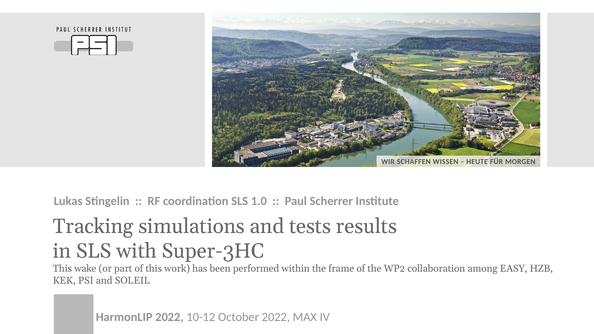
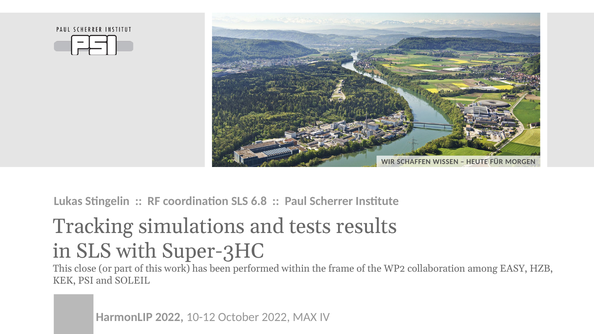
1.0: 1.0 -> 6.8
wake: wake -> close
